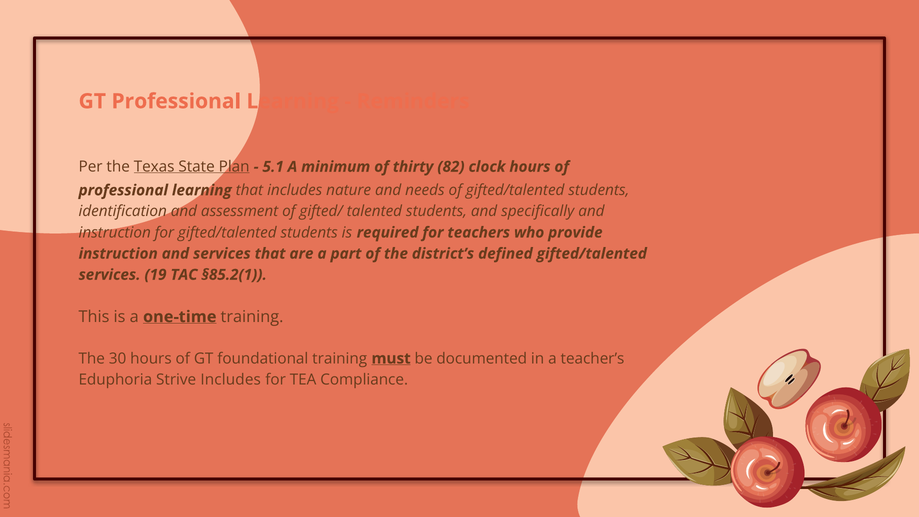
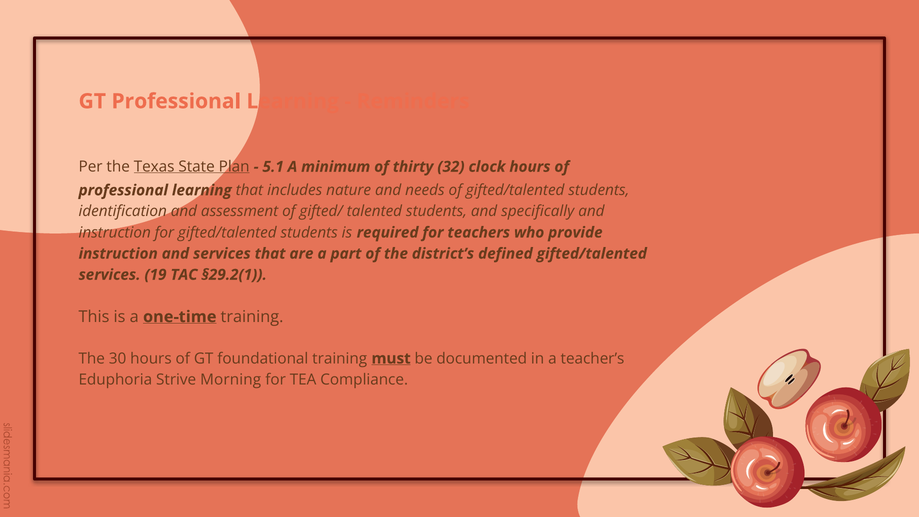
82: 82 -> 32
§85.2(1: §85.2(1 -> §29.2(1
Strive Includes: Includes -> Morning
